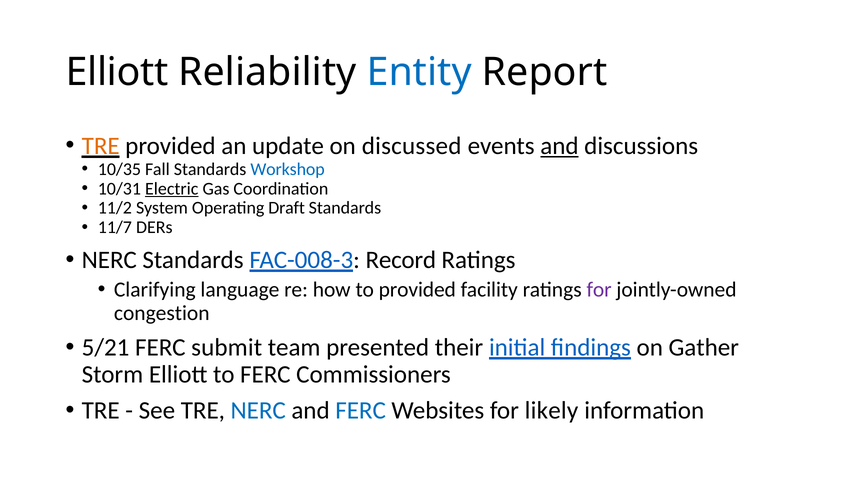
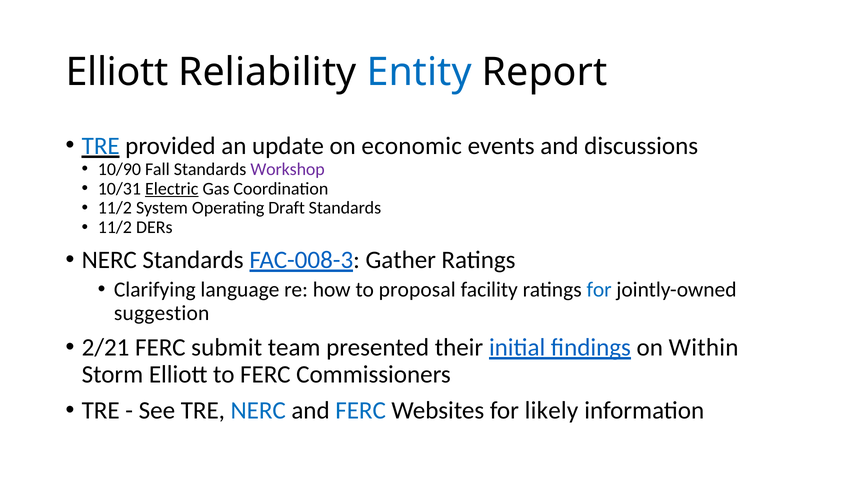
TRE at (101, 146) colour: orange -> blue
discussed: discussed -> economic
and at (559, 146) underline: present -> none
10/35: 10/35 -> 10/90
Workshop colour: blue -> purple
11/7 at (115, 227): 11/7 -> 11/2
Record: Record -> Gather
to provided: provided -> proposal
for at (599, 290) colour: purple -> blue
congestion: congestion -> suggestion
5/21: 5/21 -> 2/21
Gather: Gather -> Within
